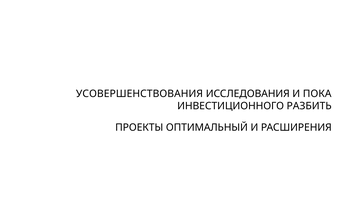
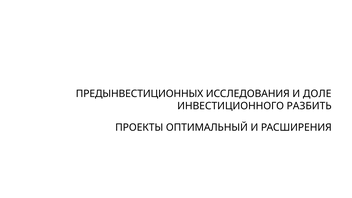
УСОВЕРШЕНСТВОВАНИЯ: УСОВЕРШЕНСТВОВАНИЯ -> ПРЕДЫНВЕСТИЦИОННЫХ
ПОКА: ПОКА -> ДОЛЕ
